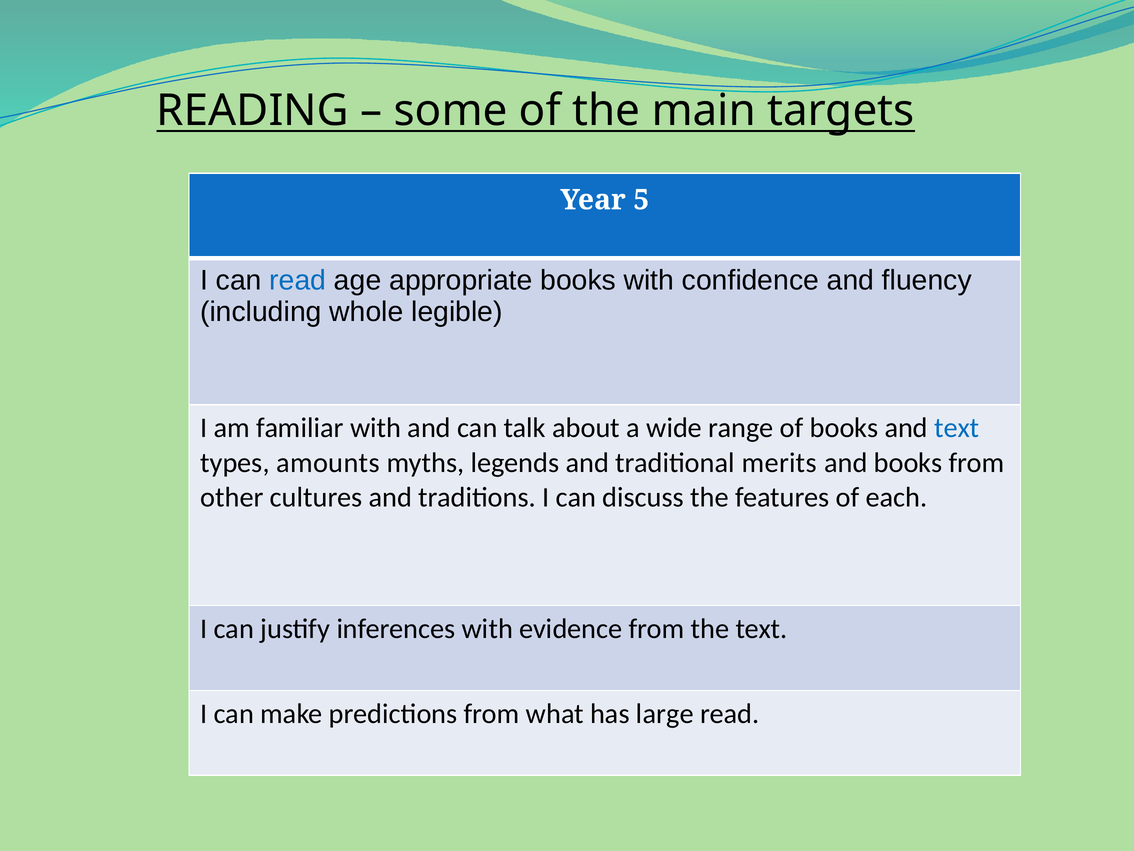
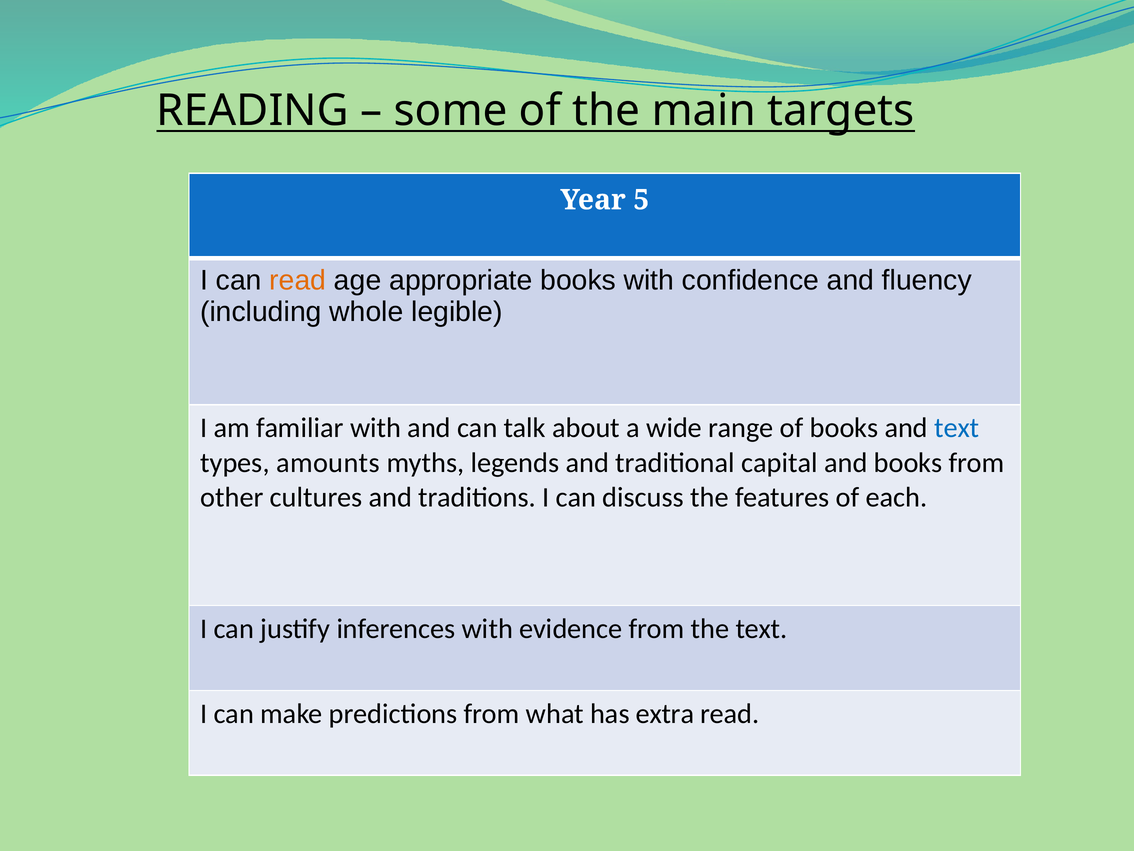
read at (298, 280) colour: blue -> orange
merits: merits -> capital
large: large -> extra
